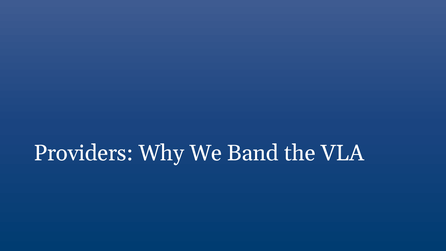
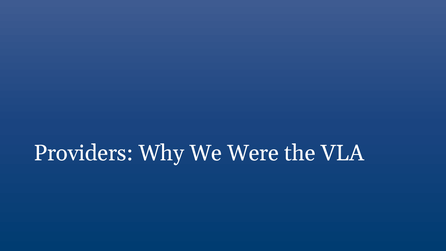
Band: Band -> Were
